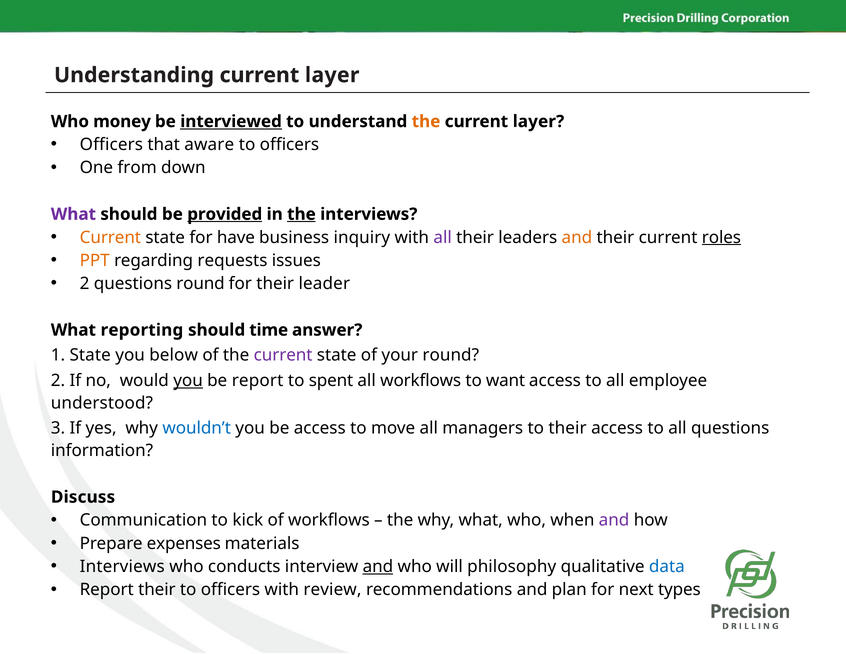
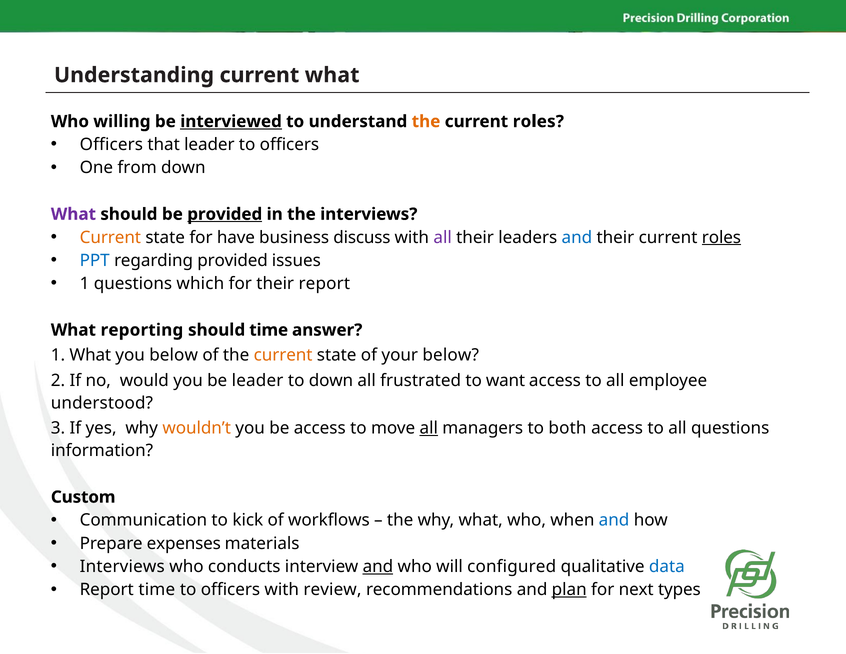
Understanding current layer: layer -> what
money: money -> willing
layer at (538, 121): layer -> roles
that aware: aware -> leader
the at (301, 214) underline: present -> none
inquiry: inquiry -> discuss
and at (577, 237) colour: orange -> blue
PPT colour: orange -> blue
regarding requests: requests -> provided
2 at (85, 284): 2 -> 1
questions round: round -> which
their leader: leader -> report
1 State: State -> What
current at (283, 355) colour: purple -> orange
your round: round -> below
you at (188, 380) underline: present -> none
be report: report -> leader
to spent: spent -> down
all workflows: workflows -> frustrated
wouldn’t colour: blue -> orange
all at (429, 428) underline: none -> present
to their: their -> both
Discuss: Discuss -> Custom
and at (614, 520) colour: purple -> blue
philosophy: philosophy -> configured
Report their: their -> time
plan underline: none -> present
